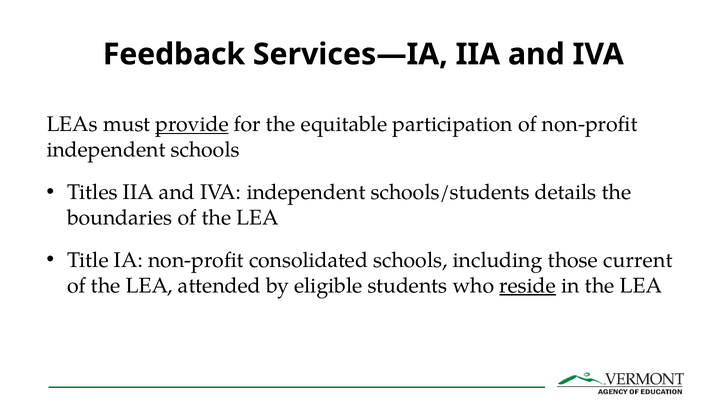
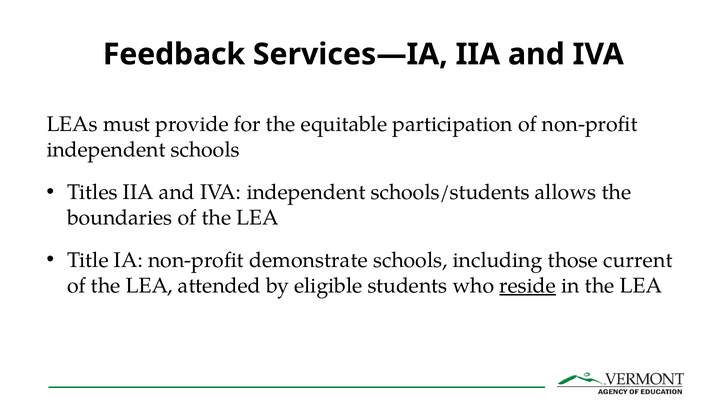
provide underline: present -> none
details: details -> allows
consolidated: consolidated -> demonstrate
